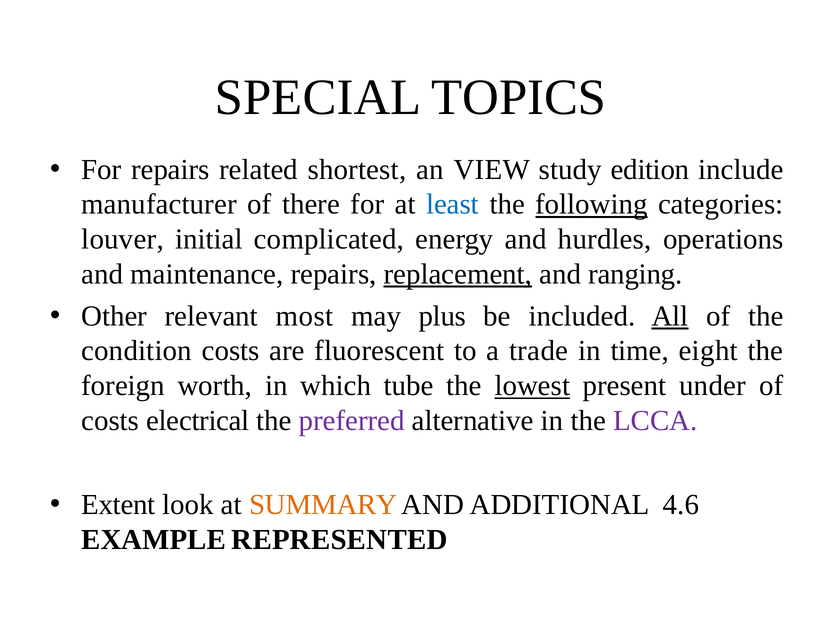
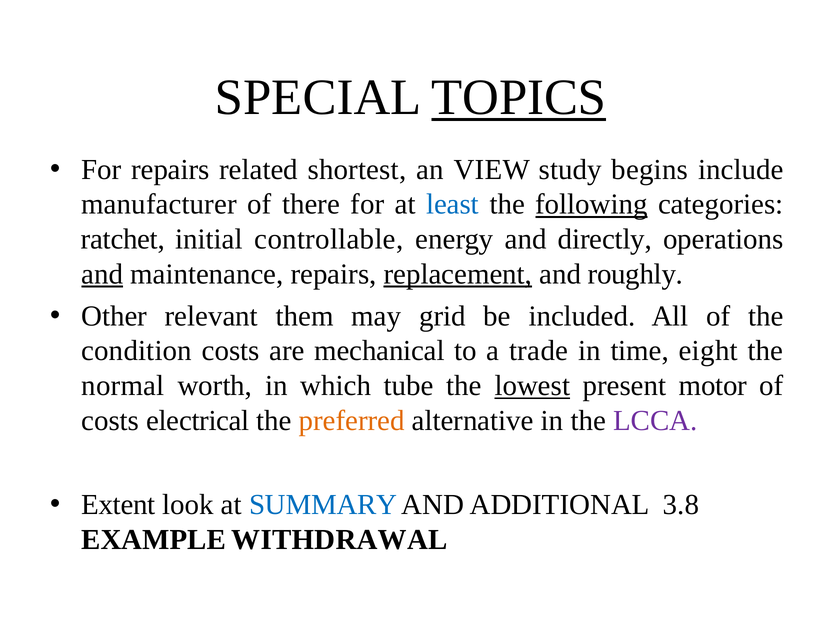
TOPICS underline: none -> present
edition: edition -> begins
louver: louver -> ratchet
complicated: complicated -> controllable
hurdles: hurdles -> directly
and at (102, 274) underline: none -> present
ranging: ranging -> roughly
most: most -> them
plus: plus -> grid
All underline: present -> none
fluorescent: fluorescent -> mechanical
foreign: foreign -> normal
under: under -> motor
preferred colour: purple -> orange
SUMMARY colour: orange -> blue
4.6: 4.6 -> 3.8
REPRESENTED: REPRESENTED -> WITHDRAWAL
